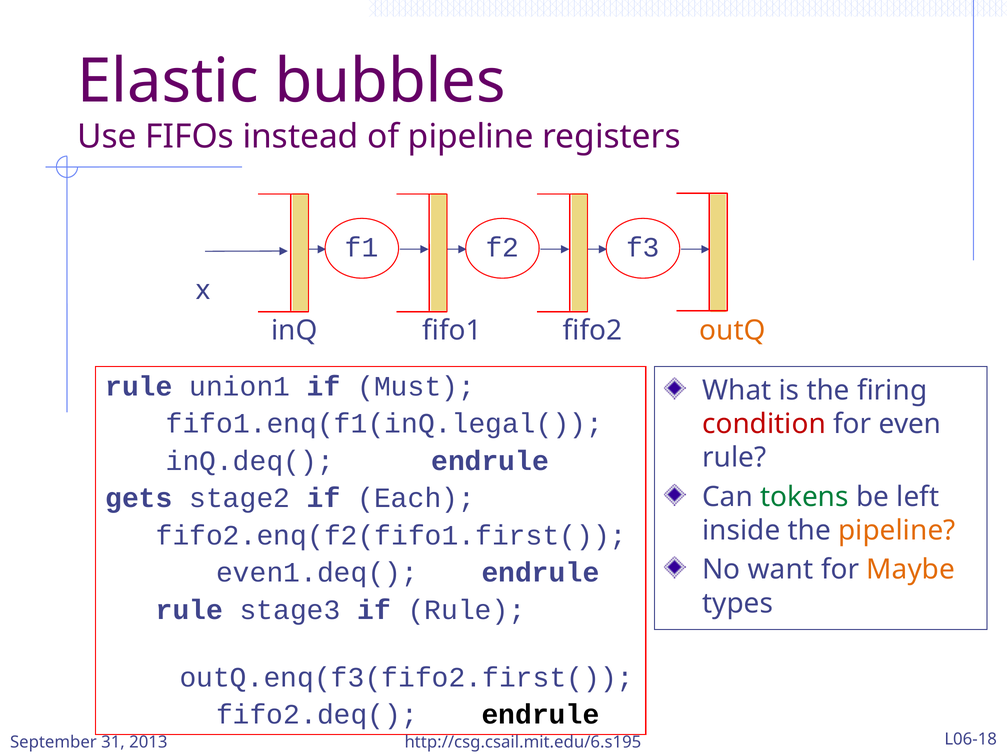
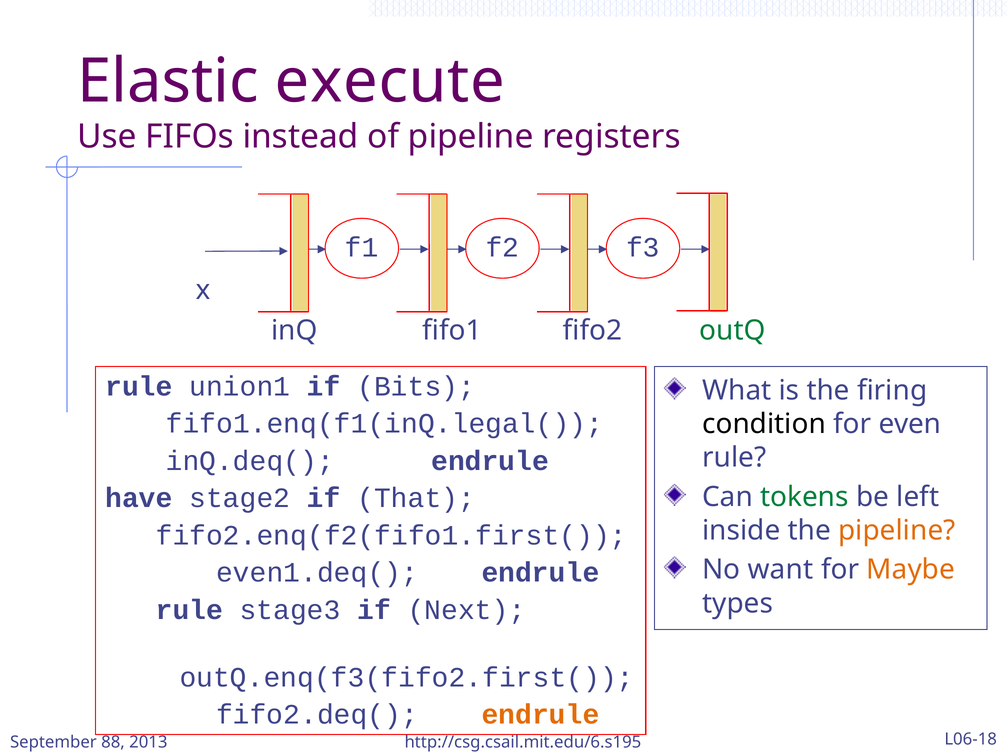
bubbles: bubbles -> execute
outQ colour: orange -> green
Must: Must -> Bits
condition colour: red -> black
gets: gets -> have
Each: Each -> That
if Rule: Rule -> Next
endrule at (540, 714) colour: black -> orange
31: 31 -> 88
